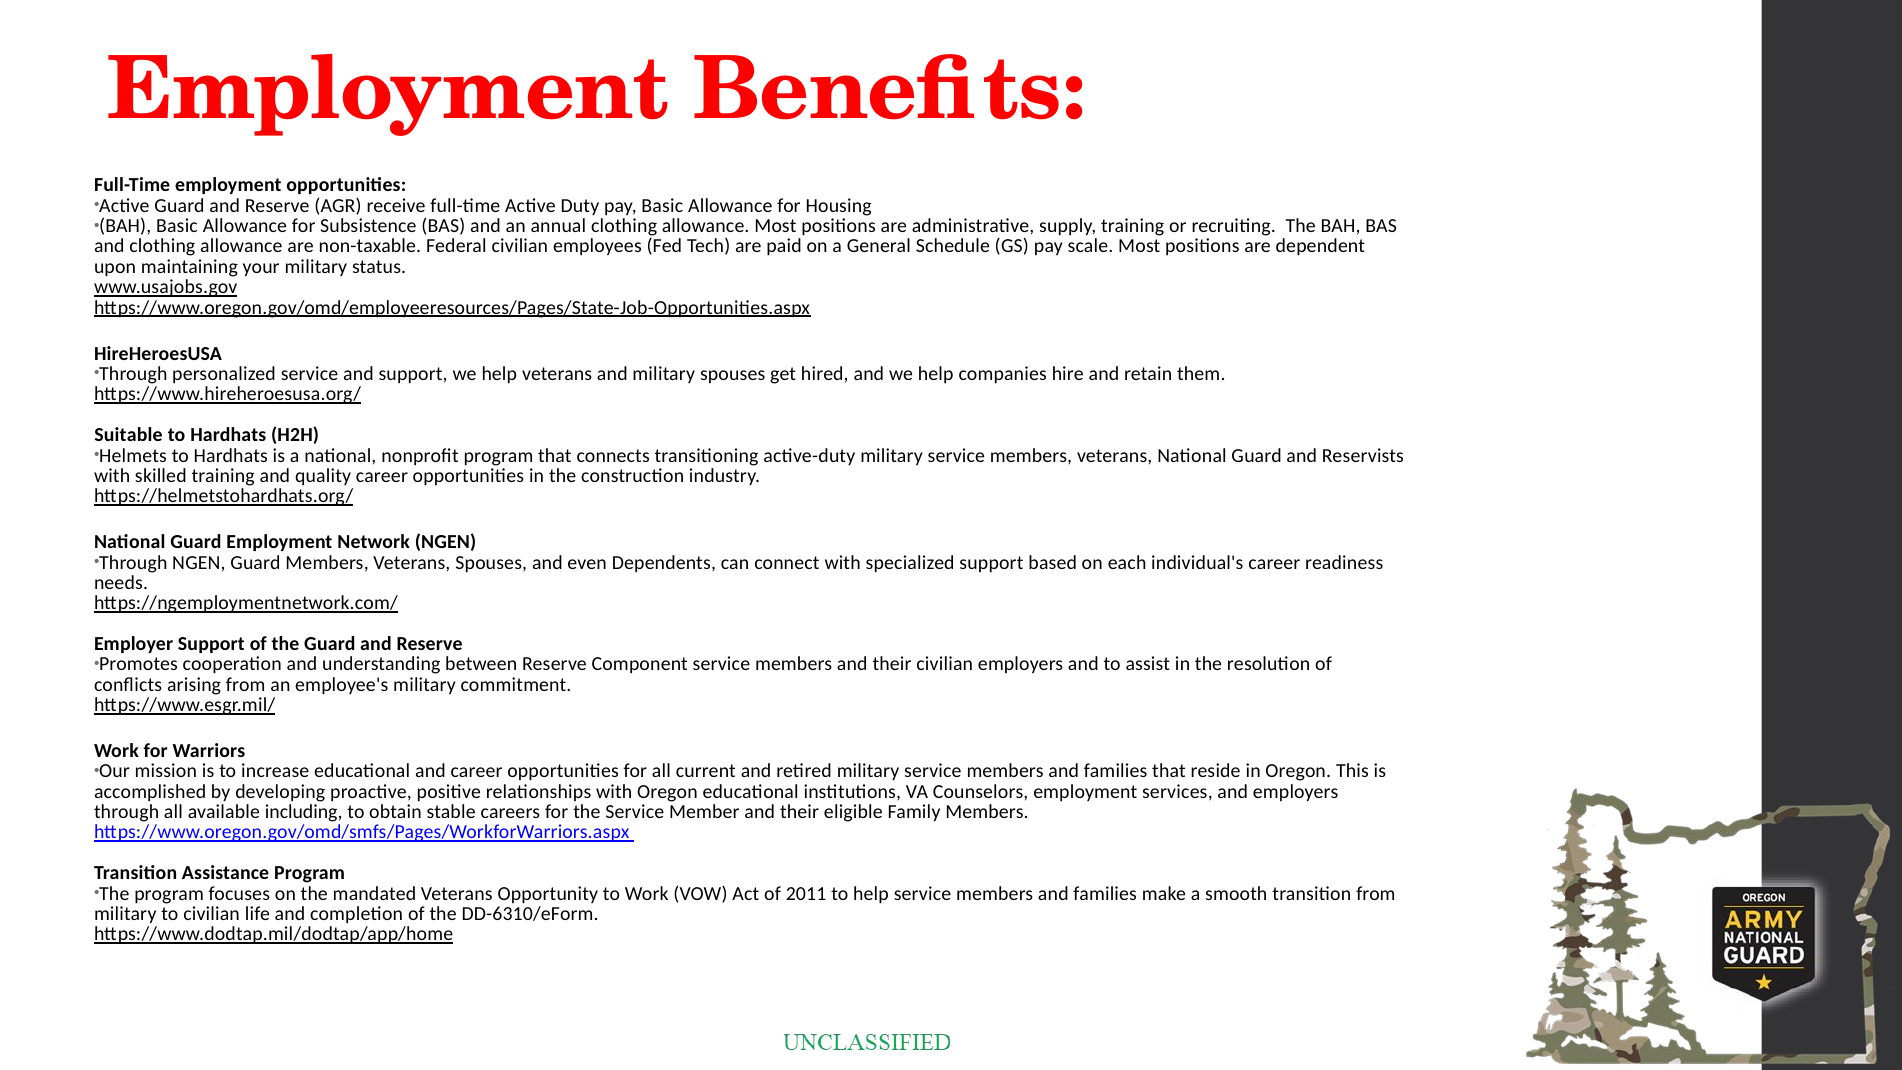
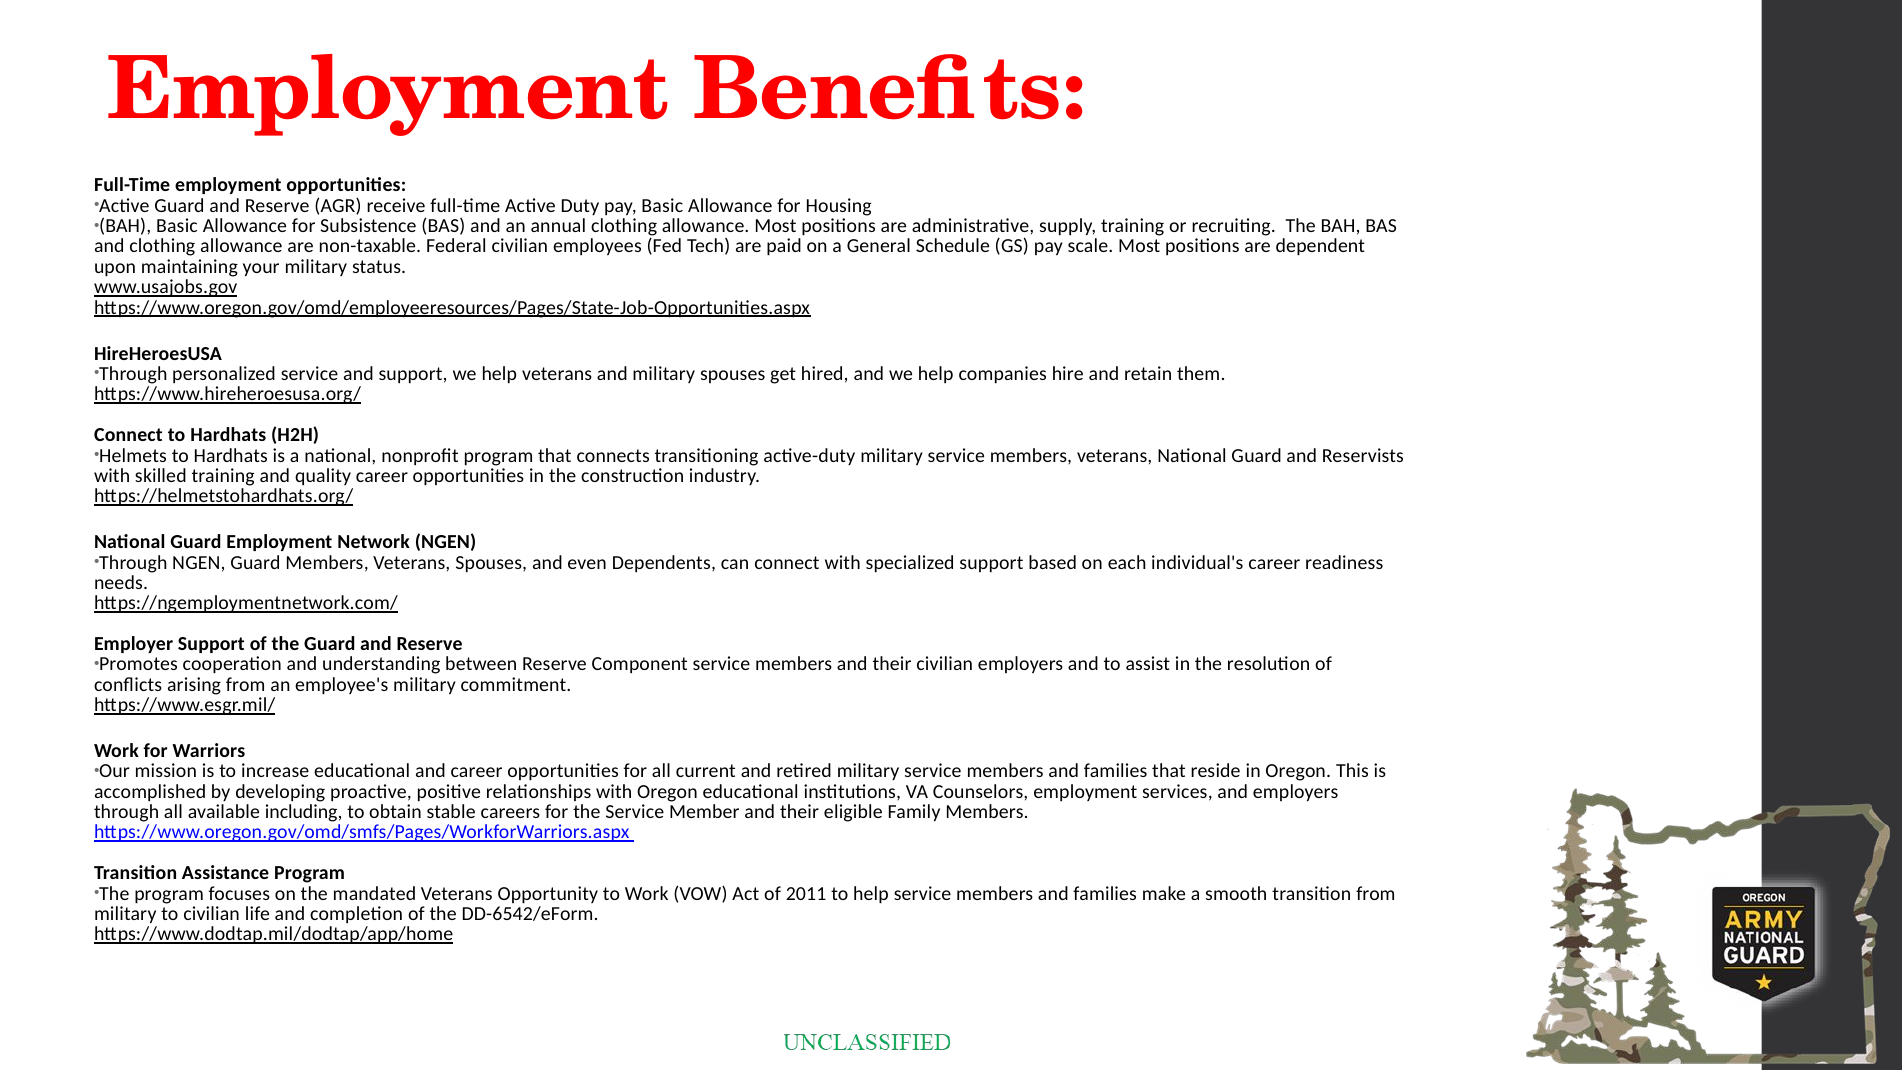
Suitable at (128, 435): Suitable -> Connect
DD-6310/eForm: DD-6310/eForm -> DD-6542/eForm
